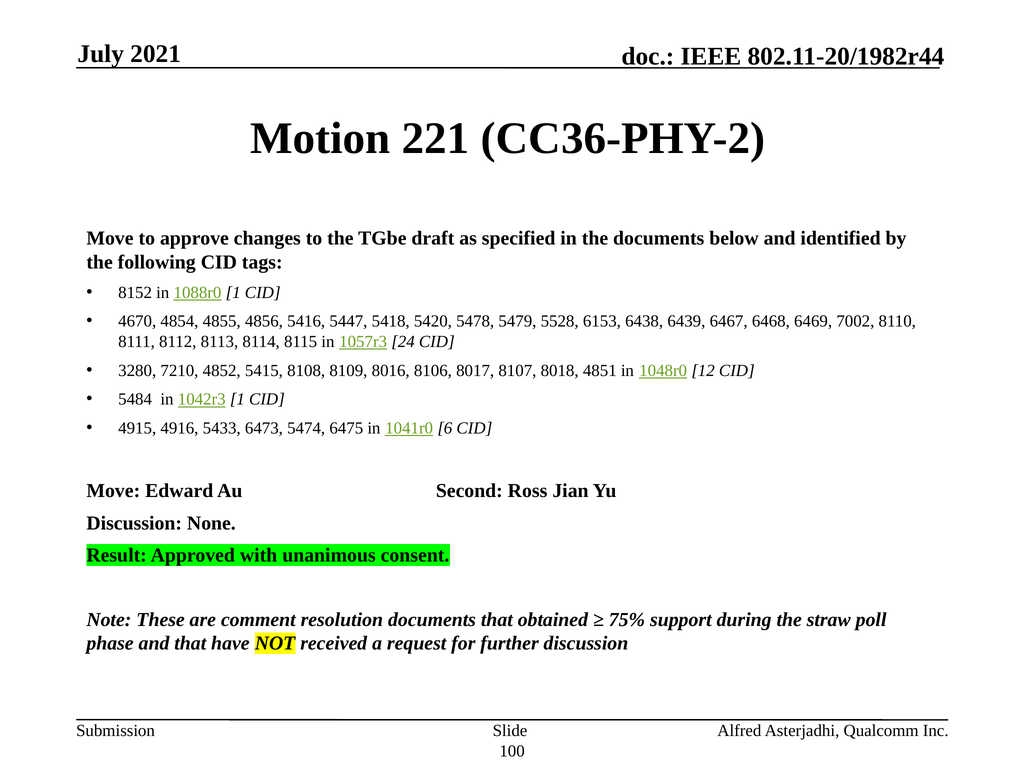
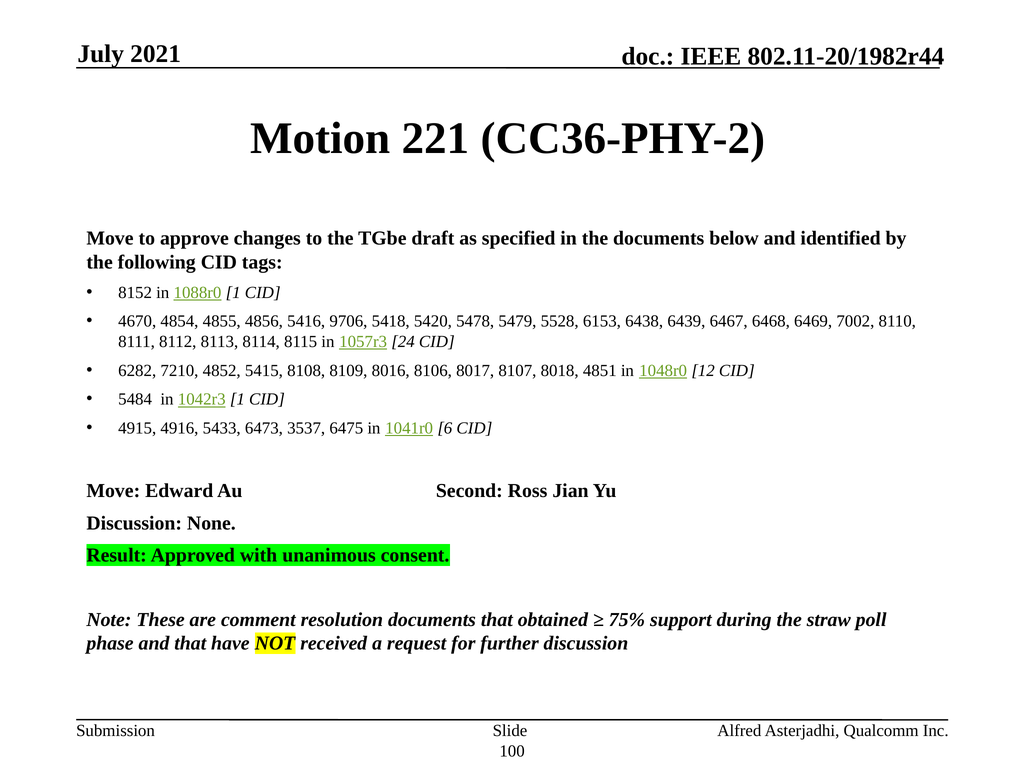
5447: 5447 -> 9706
3280: 3280 -> 6282
5474: 5474 -> 3537
